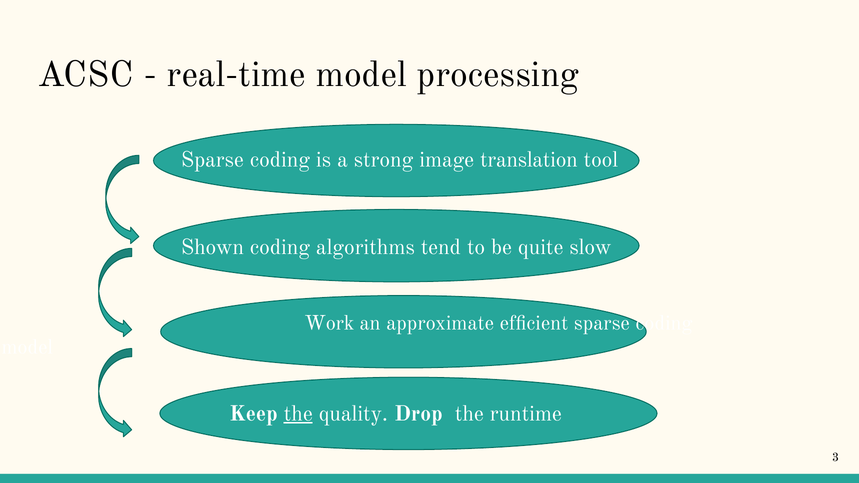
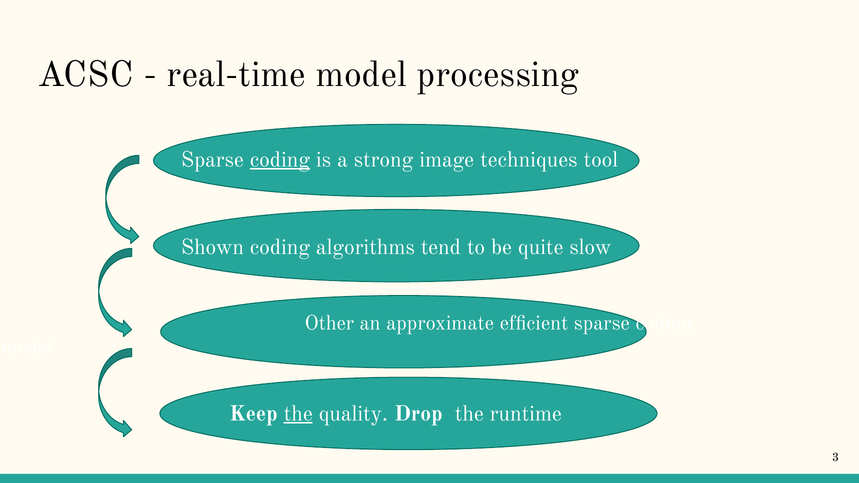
coding at (280, 160) underline: none -> present
translation: translation -> techniques
Work: Work -> Other
